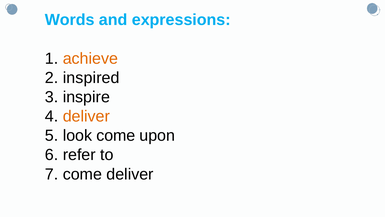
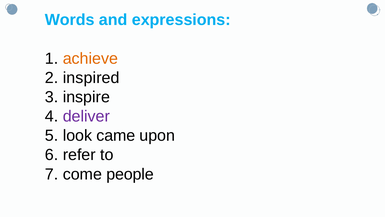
deliver at (86, 116) colour: orange -> purple
look come: come -> came
come deliver: deliver -> people
